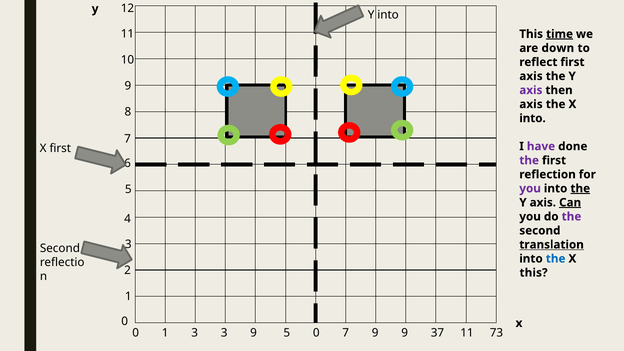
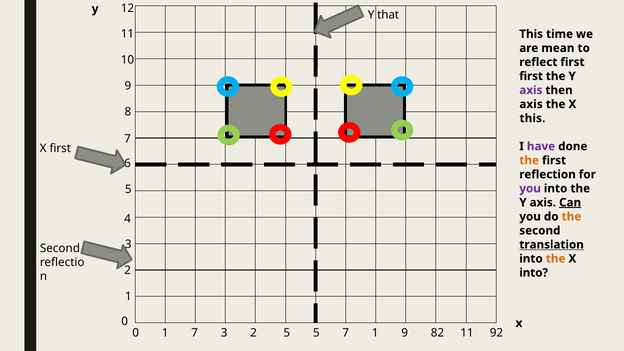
Y into: into -> that
time underline: present -> none
down: down -> mean
axis at (531, 76): axis -> first
into at (533, 118): into -> this
the at (529, 160) colour: purple -> orange
the at (580, 188) underline: present -> none
the at (571, 217) colour: purple -> orange
the at (556, 259) colour: blue -> orange
this at (534, 273): this -> into
1 3: 3 -> 7
3 9: 9 -> 2
5 0: 0 -> 5
7 9: 9 -> 1
37: 37 -> 82
73: 73 -> 92
